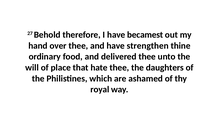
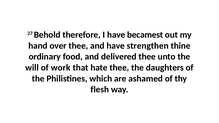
place: place -> work
royal: royal -> flesh
